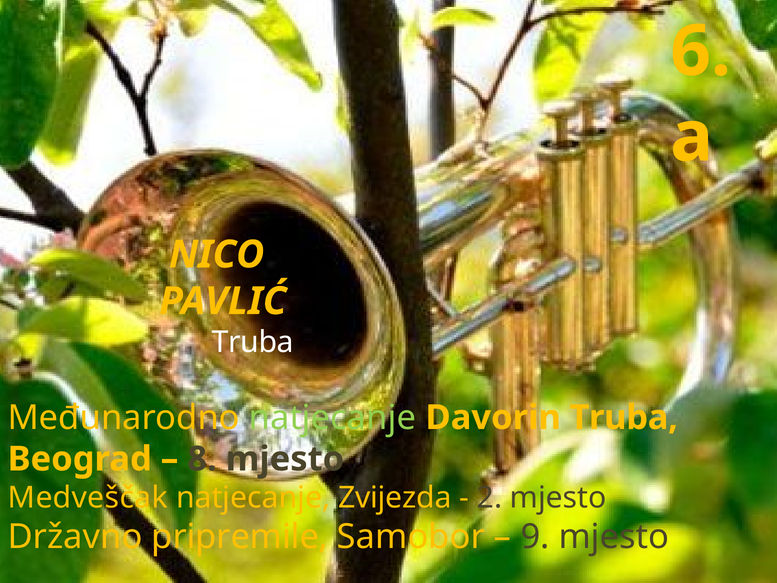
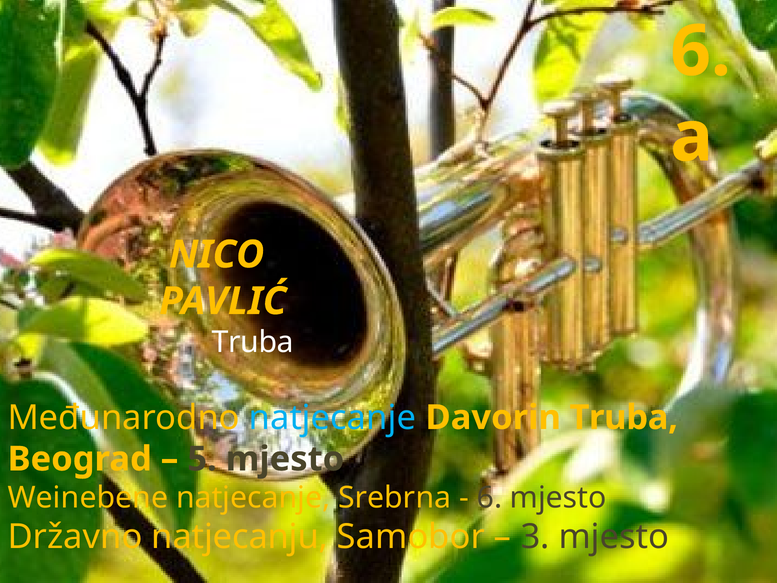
natjecanje at (332, 417) colour: light green -> light blue
8: 8 -> 5
Medveščak: Medveščak -> Weinebene
Zvijezda: Zvijezda -> Srebrna
2 at (489, 497): 2 -> 6
pripremile: pripremile -> natjecanju
9: 9 -> 3
